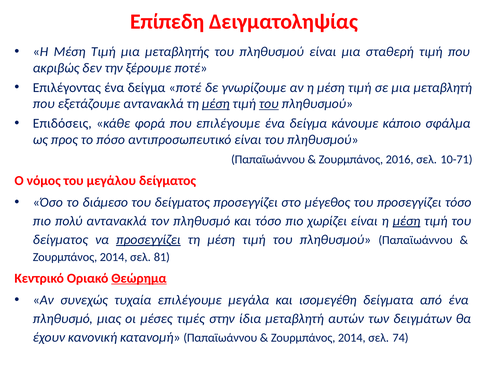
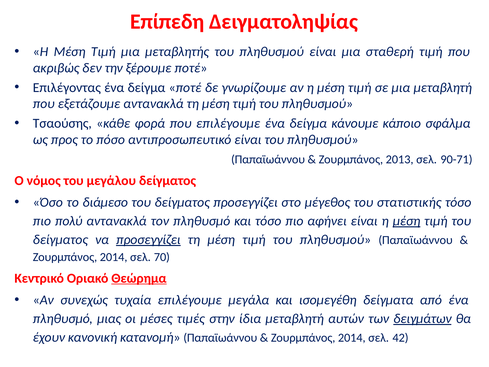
μέση at (216, 104) underline: present -> none
του at (269, 104) underline: present -> none
Επιδόσεις: Επιδόσεις -> Τσαούσης
2016: 2016 -> 2013
10-71: 10-71 -> 90-71
του προσεγγίζει: προσεγγίζει -> στατιστικής
χωρίζει: χωρίζει -> αφήνει
81: 81 -> 70
δειγμάτων underline: none -> present
74: 74 -> 42
